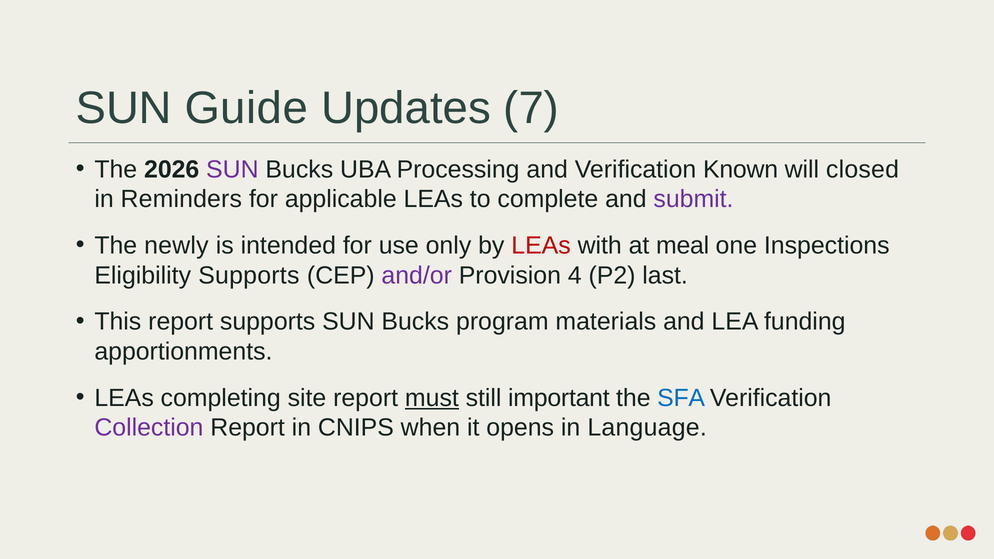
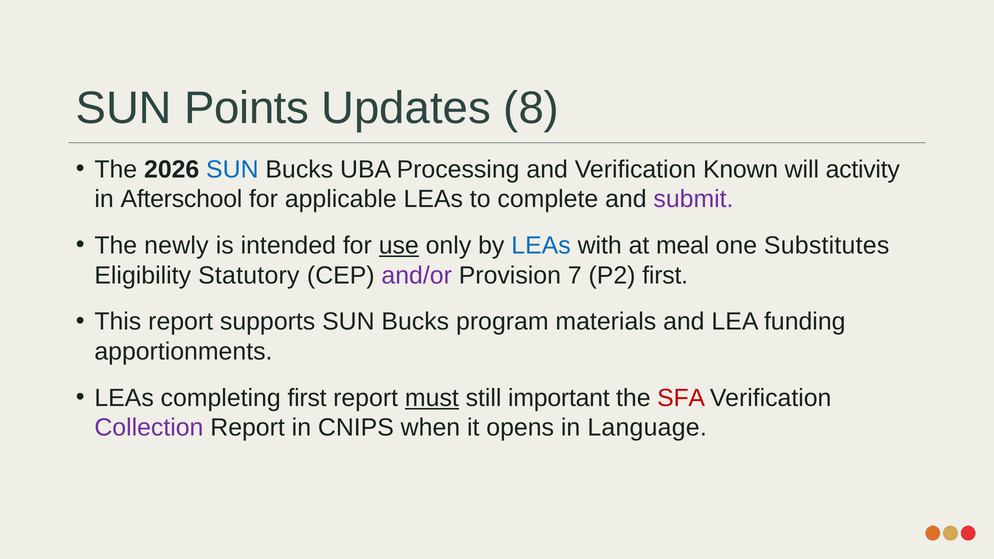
Guide: Guide -> Points
7: 7 -> 8
SUN at (232, 169) colour: purple -> blue
closed: closed -> activity
Reminders: Reminders -> Afterschool
use underline: none -> present
LEAs at (541, 246) colour: red -> blue
Inspections: Inspections -> Substitutes
Eligibility Supports: Supports -> Statutory
4: 4 -> 7
P2 last: last -> first
completing site: site -> first
SFA colour: blue -> red
